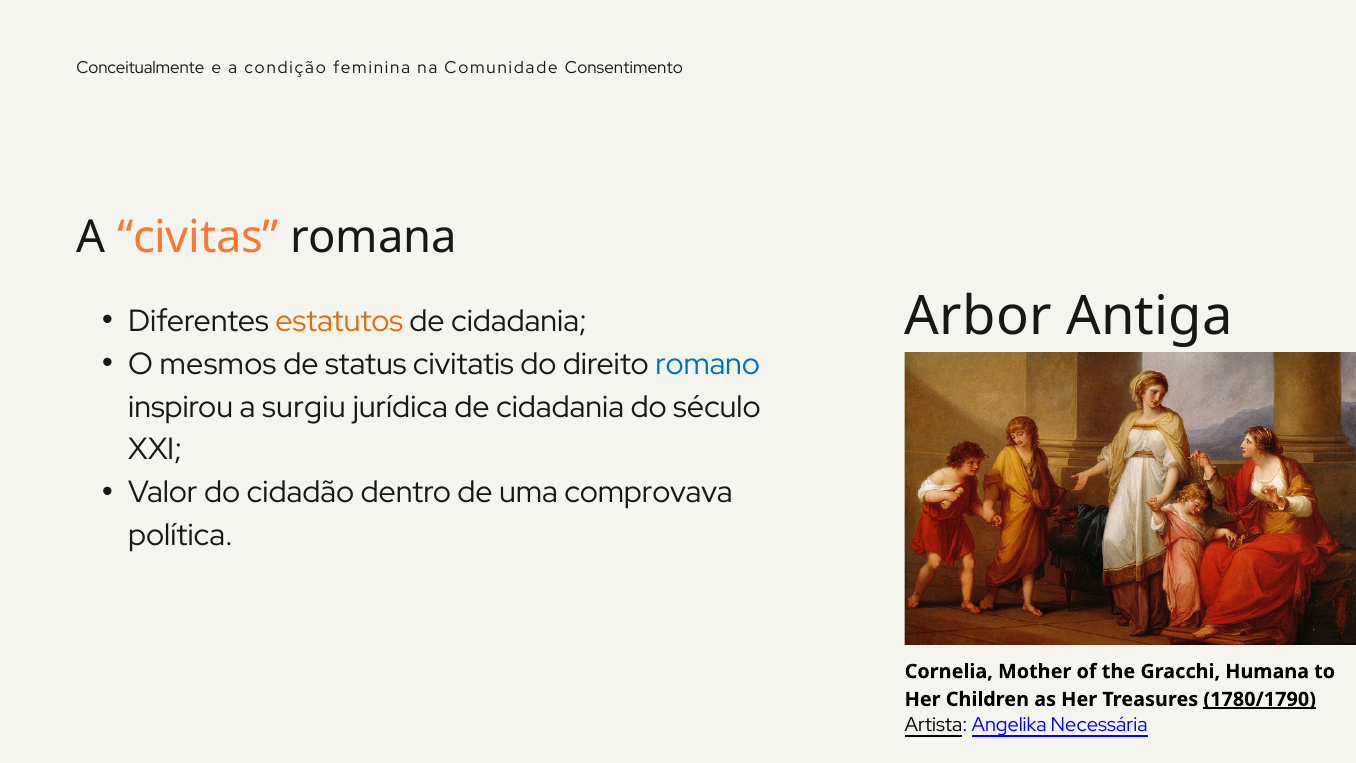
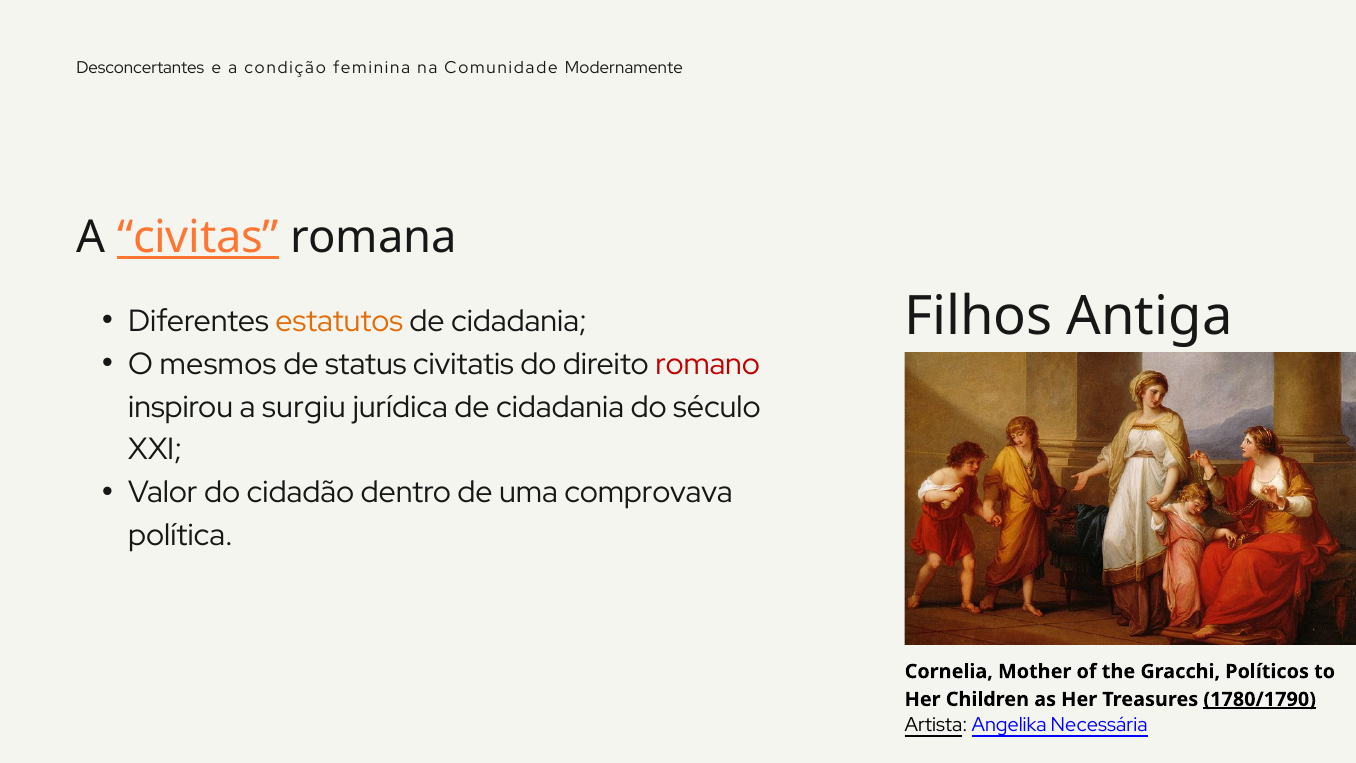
Conceitualmente: Conceitualmente -> Desconcertantes
Consentimento: Consentimento -> Modernamente
civitas underline: none -> present
Arbor: Arbor -> Filhos
romano colour: blue -> red
Humana: Humana -> Políticos
